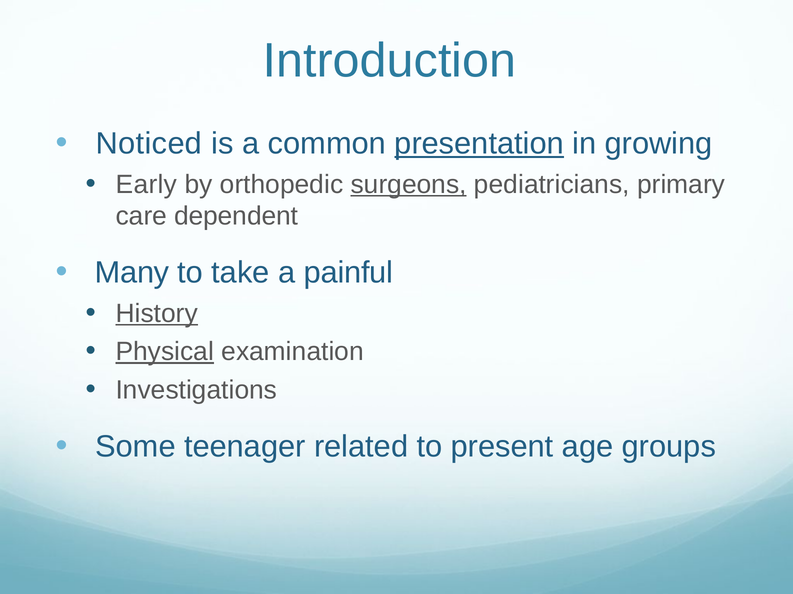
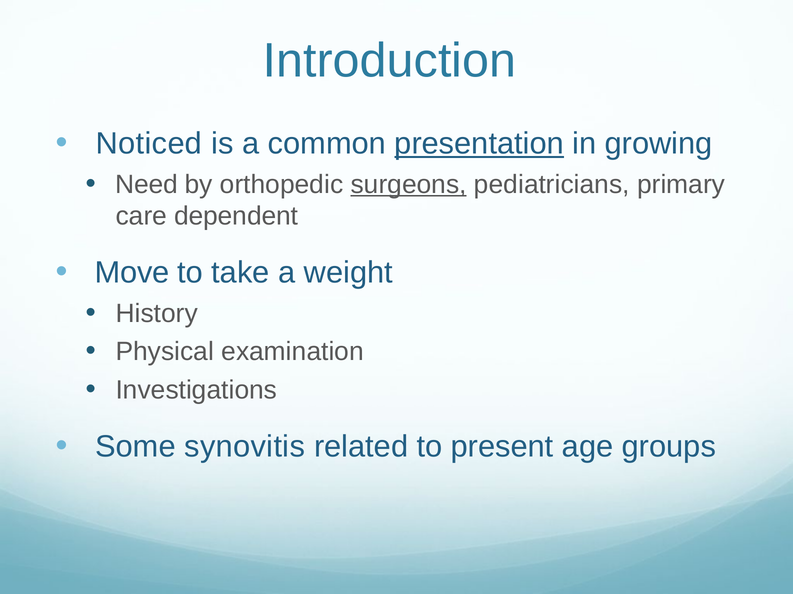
Early: Early -> Need
Many: Many -> Move
painful: painful -> weight
History underline: present -> none
Physical underline: present -> none
teenager: teenager -> synovitis
